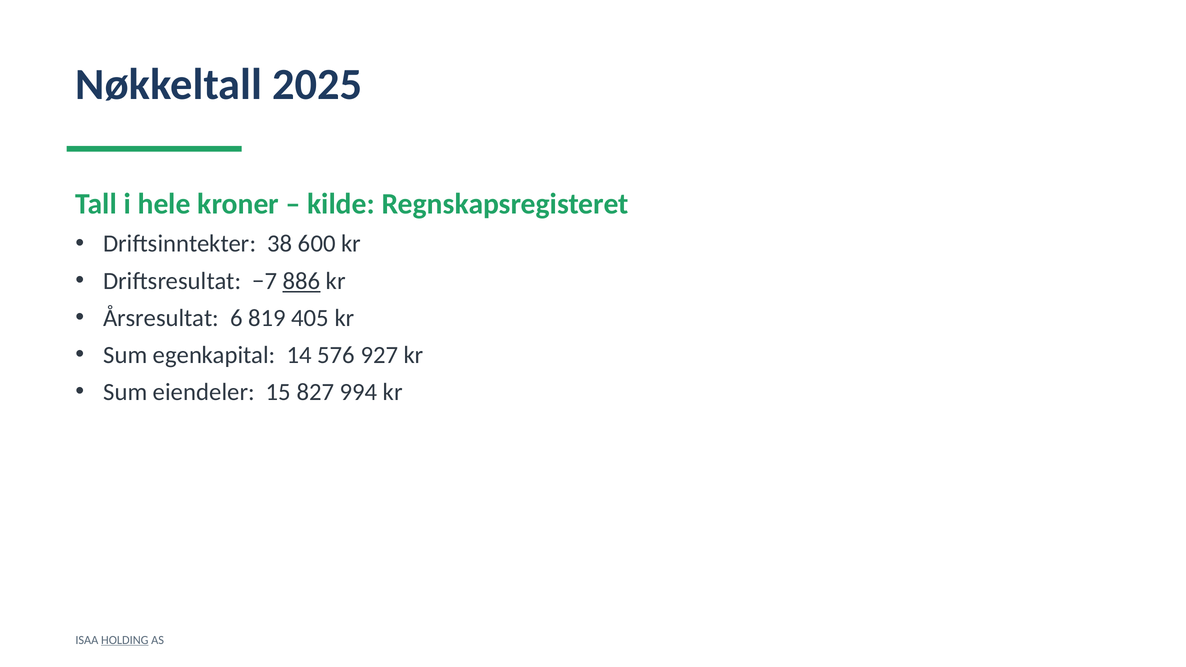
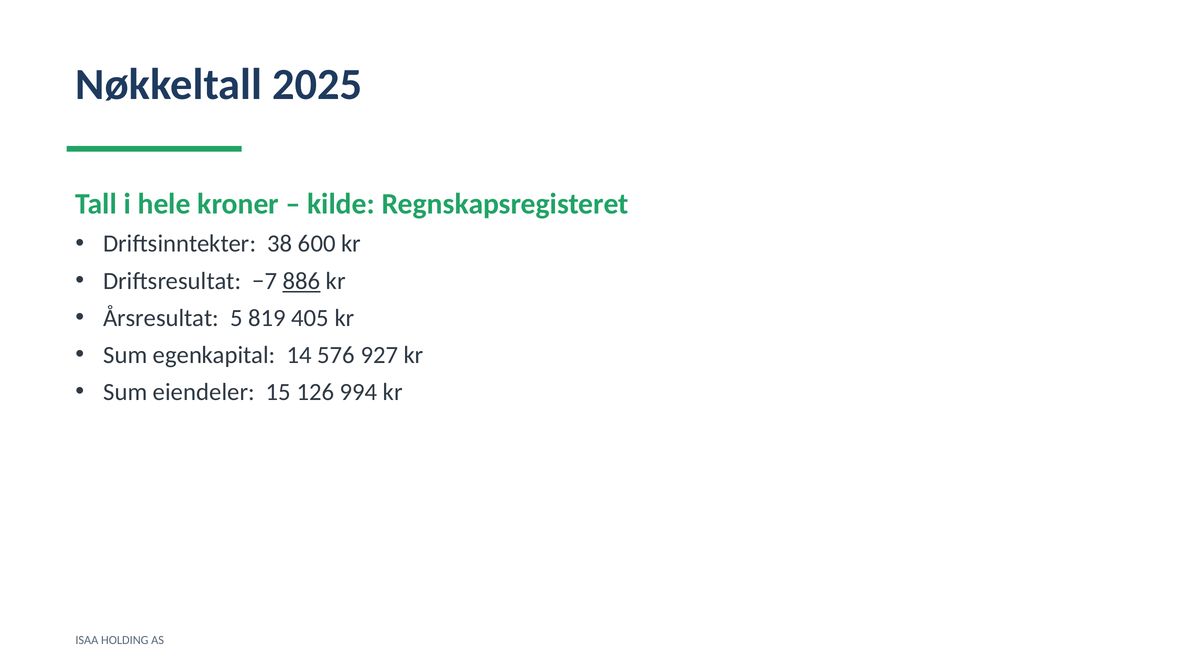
6: 6 -> 5
827: 827 -> 126
HOLDING underline: present -> none
